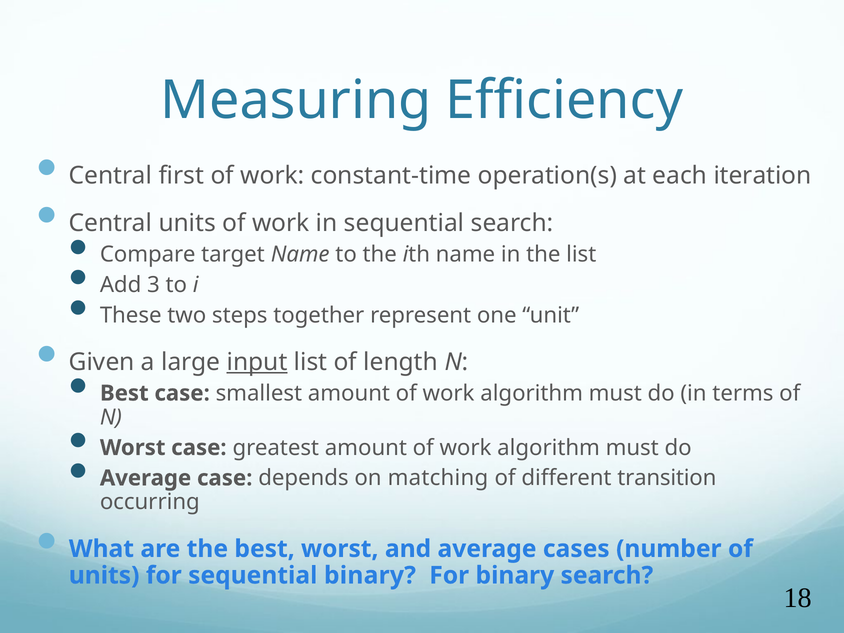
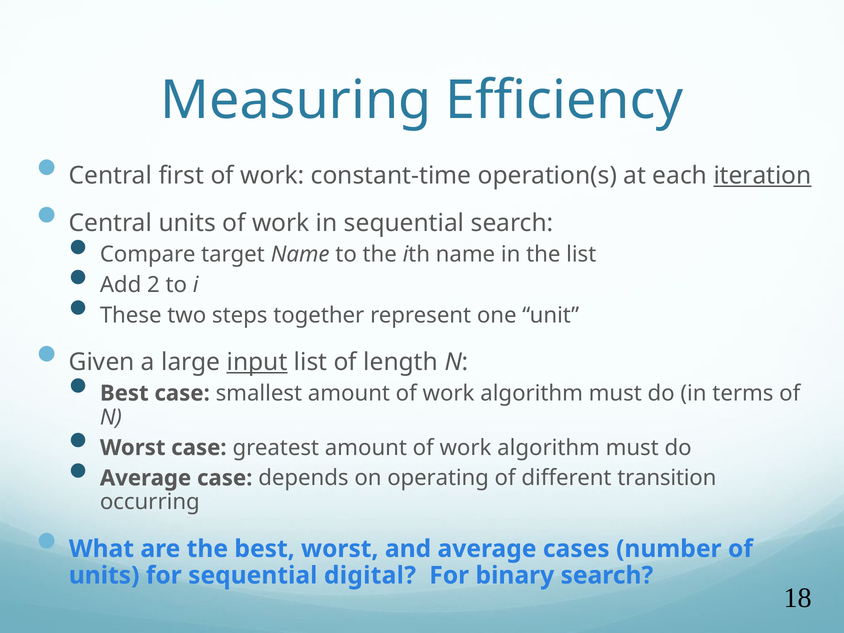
iteration underline: none -> present
3: 3 -> 2
matching: matching -> operating
sequential binary: binary -> digital
